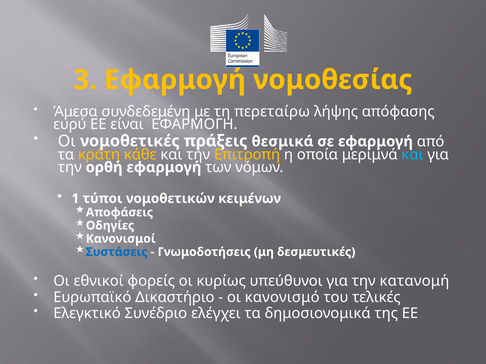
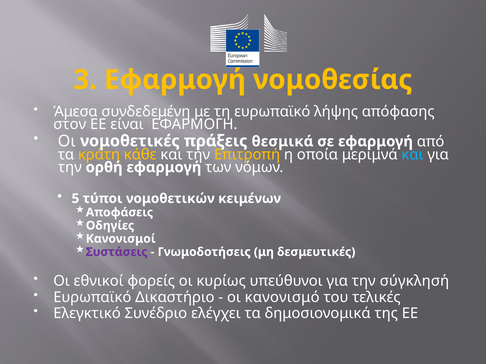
τη περεταίρω: περεταίρω -> ευρωπαϊκό
ευρύ: ευρύ -> στον
1: 1 -> 5
Συστάσεις colour: blue -> purple
κατανομή: κατανομή -> σύγκλησή
